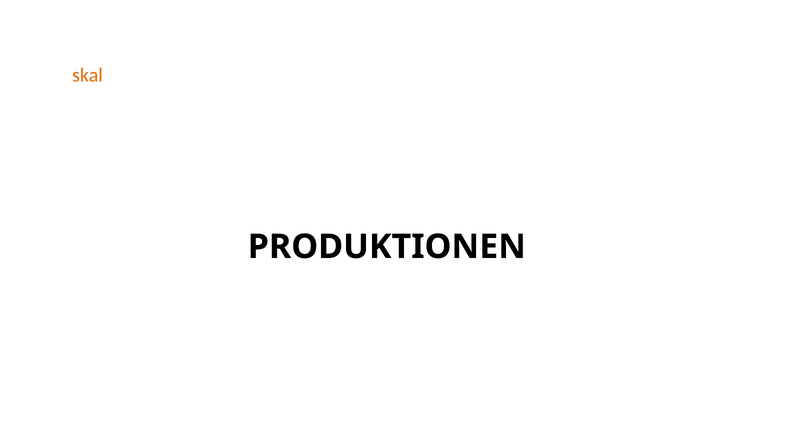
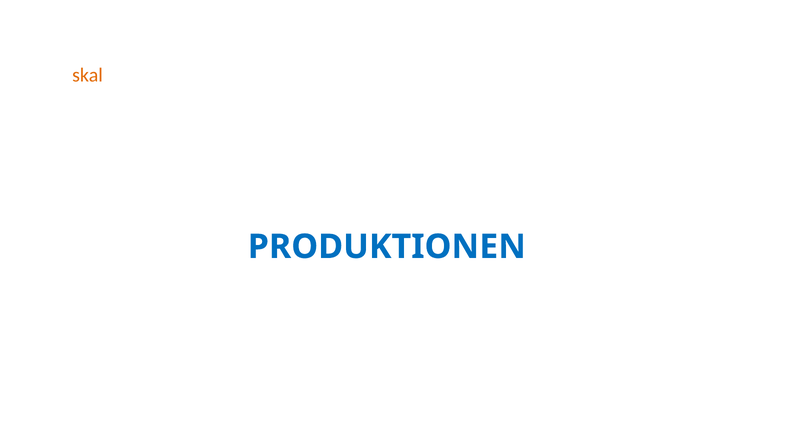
PRODUKTIONEN colour: black -> blue
